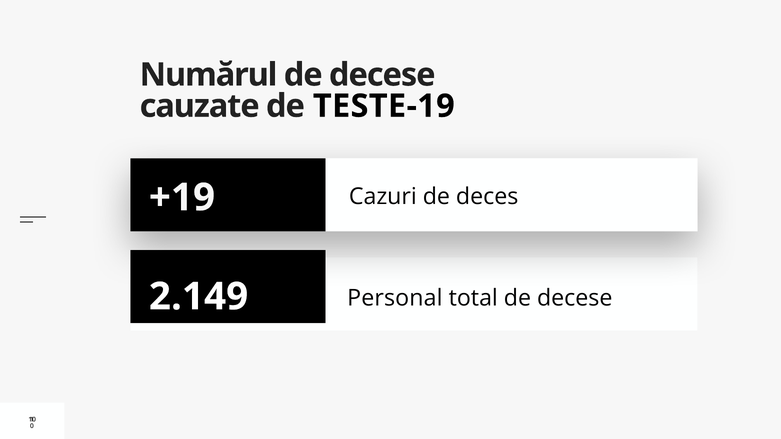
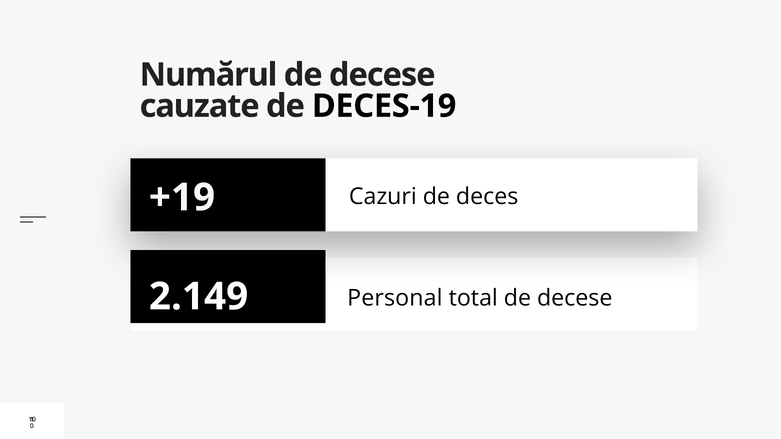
TESTE-19: TESTE-19 -> DECES-19
